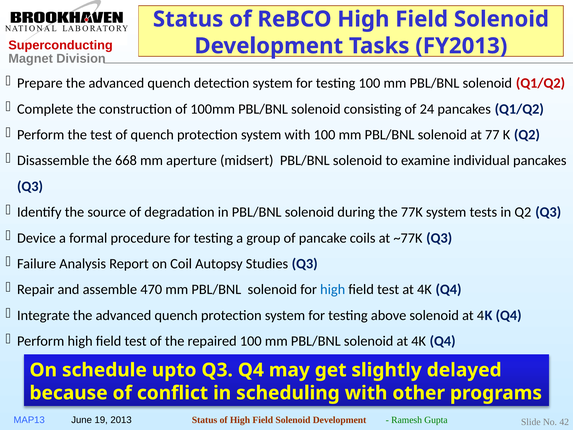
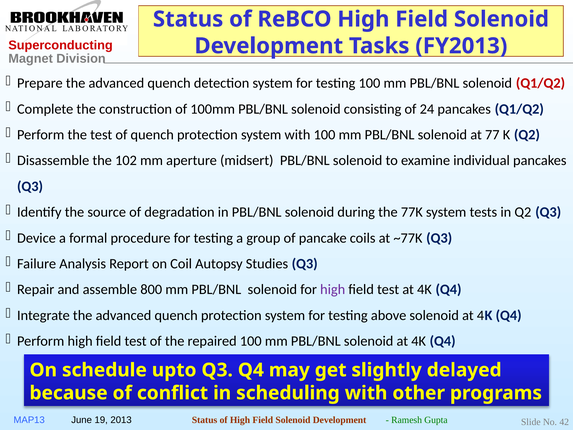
668: 668 -> 102
470: 470 -> 800
high at (333, 289) colour: blue -> purple
